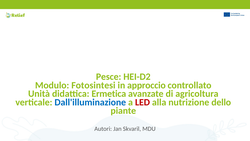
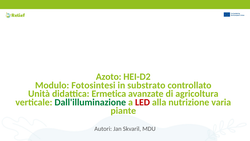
Pesce: Pesce -> Azoto
approccio: approccio -> substrato
Dall'illuminazione colour: blue -> green
dello: dello -> varia
